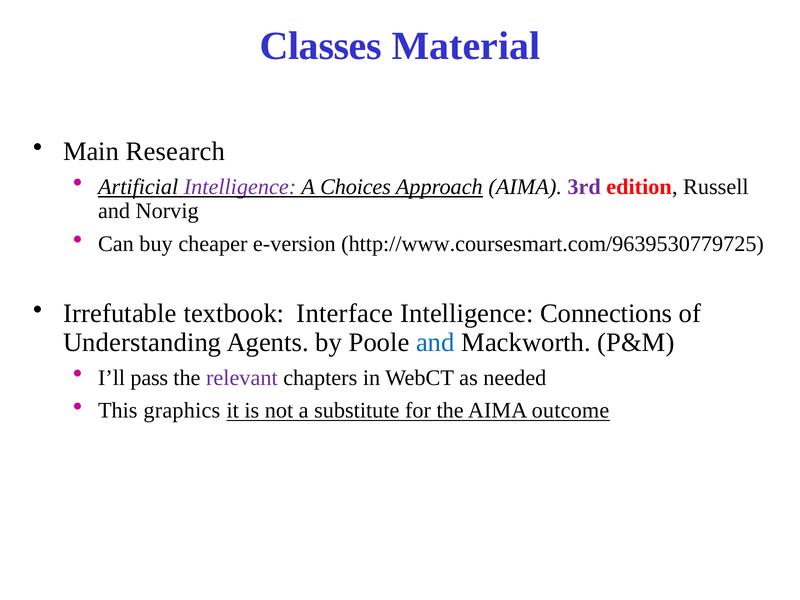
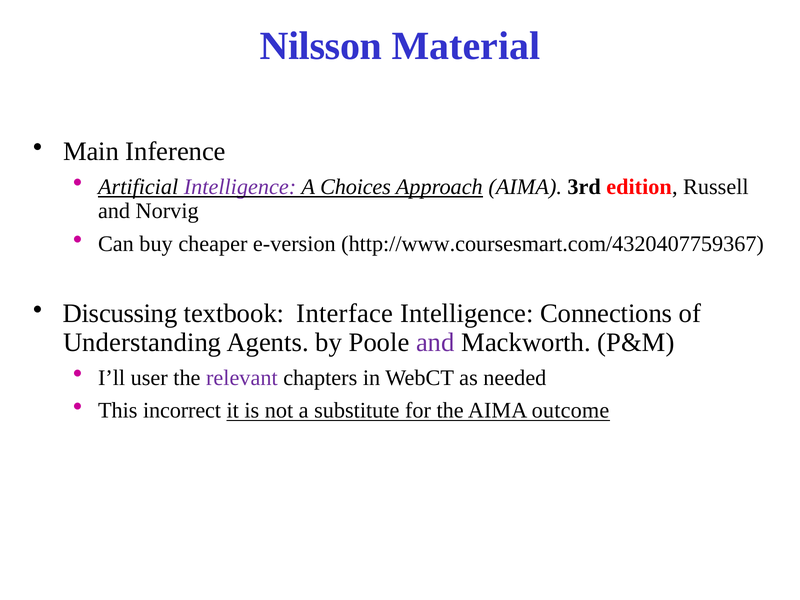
Classes: Classes -> Nilsson
Research: Research -> Inference
3rd colour: purple -> black
http://www.coursesmart.com/9639530779725: http://www.coursesmart.com/9639530779725 -> http://www.coursesmart.com/4320407759367
Irrefutable: Irrefutable -> Discussing
and at (435, 342) colour: blue -> purple
pass: pass -> user
graphics: graphics -> incorrect
